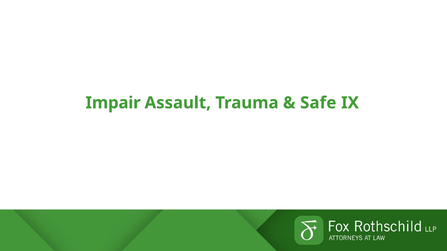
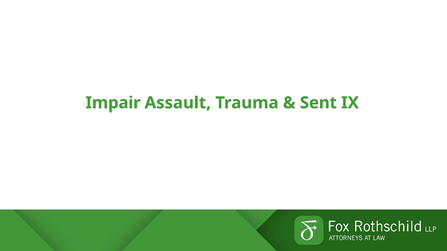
Safe: Safe -> Sent
